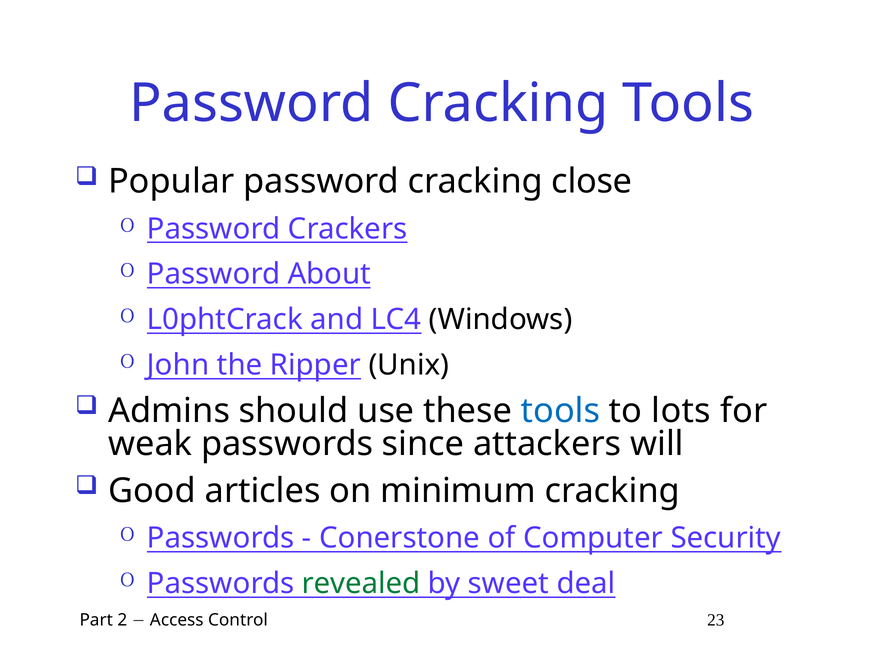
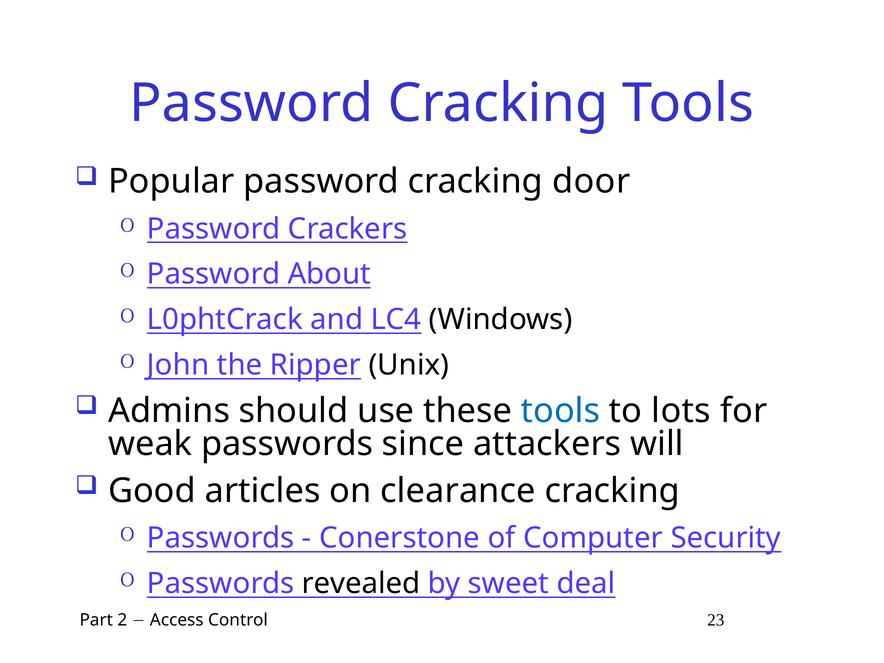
close: close -> door
minimum: minimum -> clearance
revealed colour: green -> black
